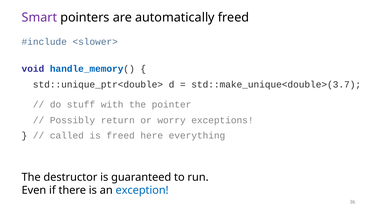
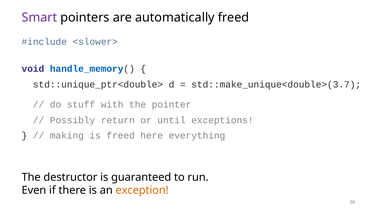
worry: worry -> until
called: called -> making
exception colour: blue -> orange
